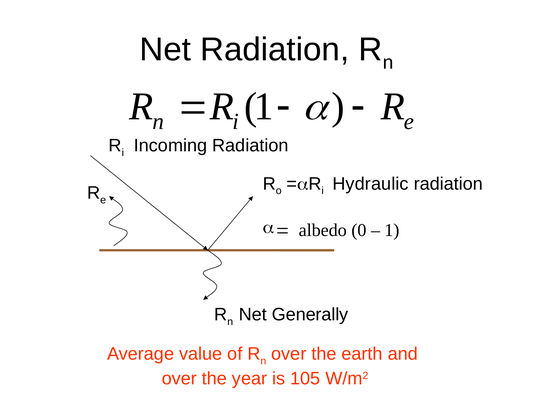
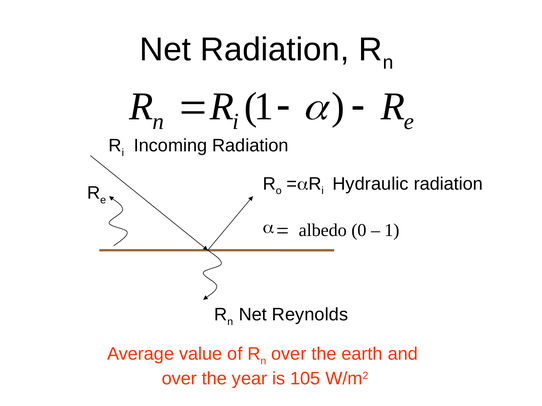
Generally: Generally -> Reynolds
